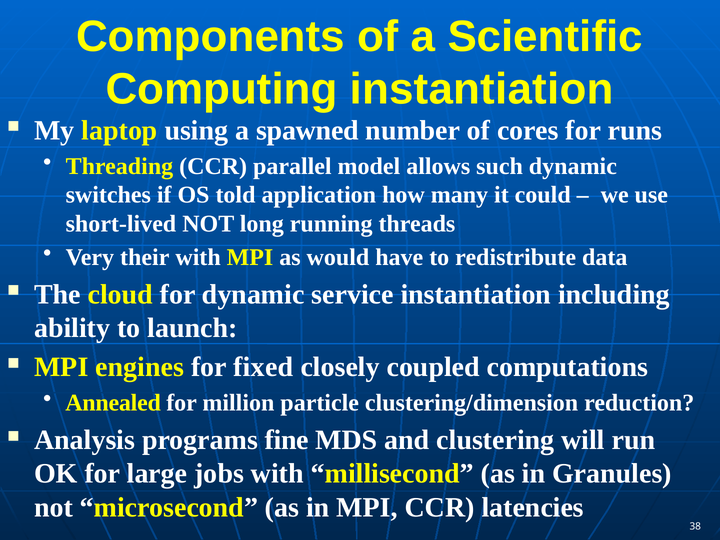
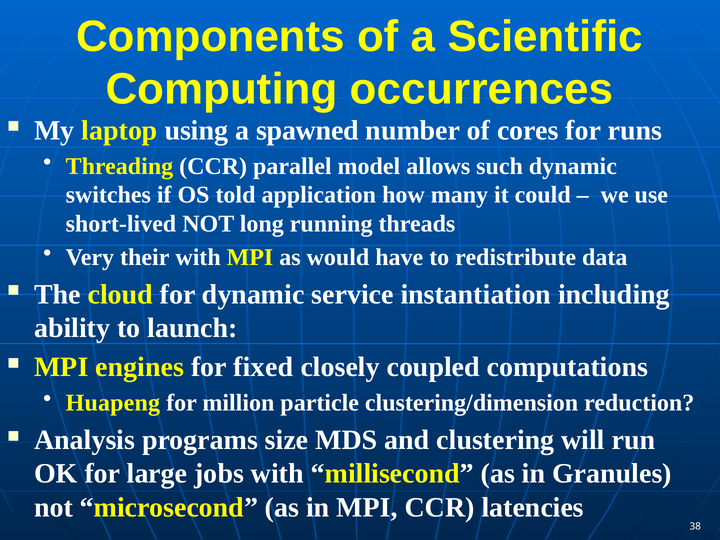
Computing instantiation: instantiation -> occurrences
Annealed: Annealed -> Huapeng
fine: fine -> size
